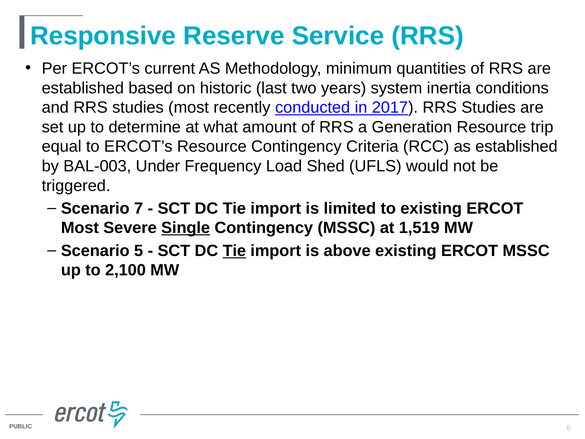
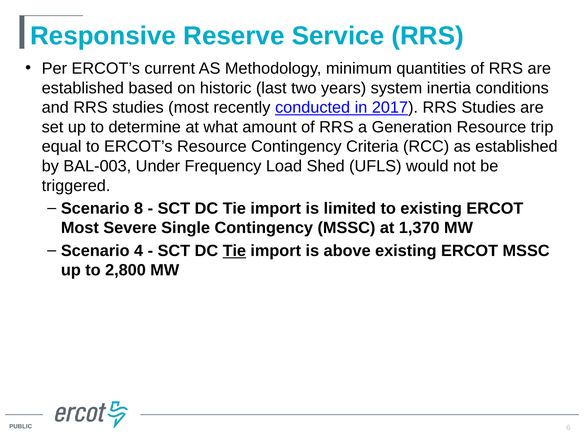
7: 7 -> 8
Single underline: present -> none
1,519: 1,519 -> 1,370
5: 5 -> 4
2,100: 2,100 -> 2,800
